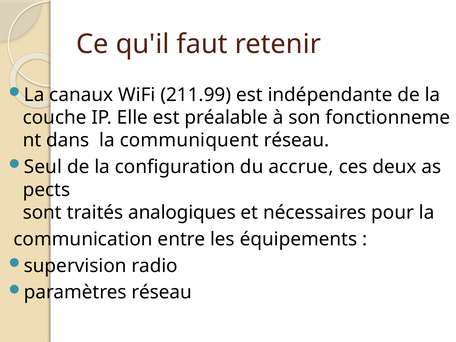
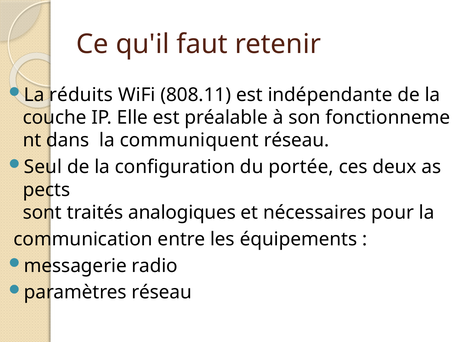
canaux: canaux -> réduits
211.99: 211.99 -> 808.11
accrue: accrue -> portée
supervision: supervision -> messagerie
